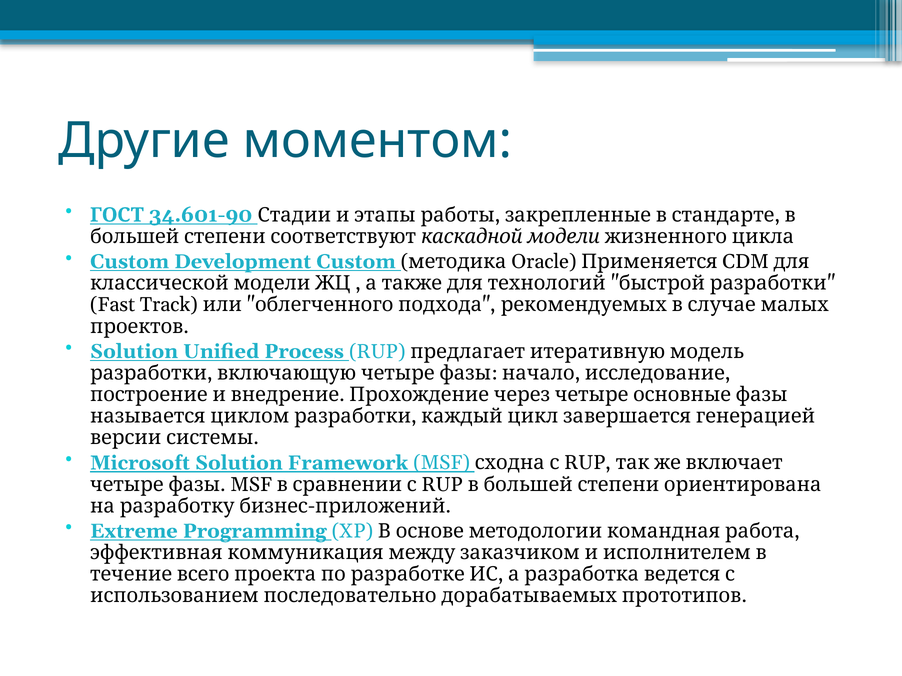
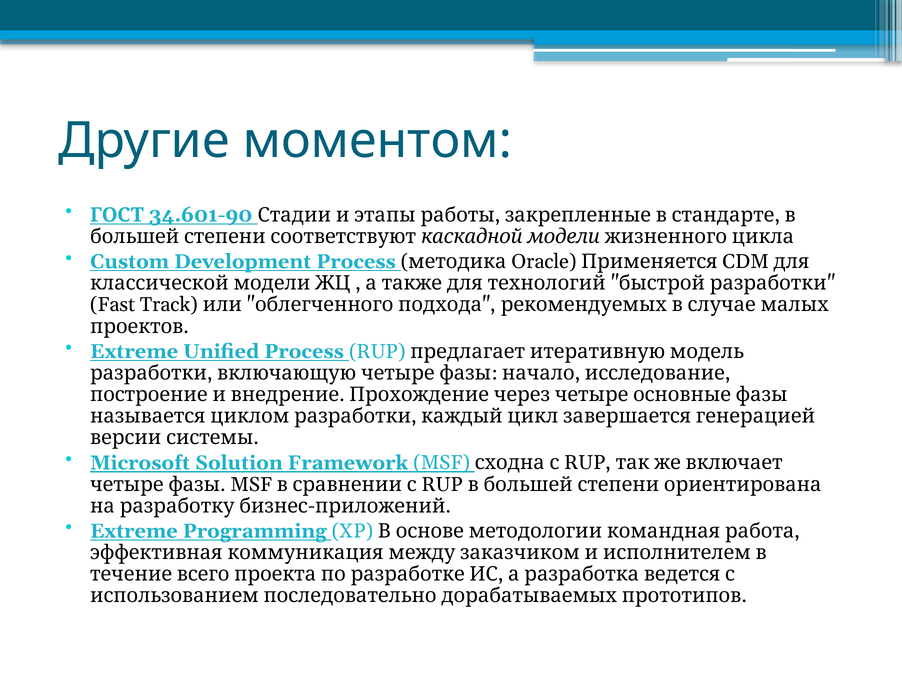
Development Custom: Custom -> Process
Solution at (134, 352): Solution -> Extreme
